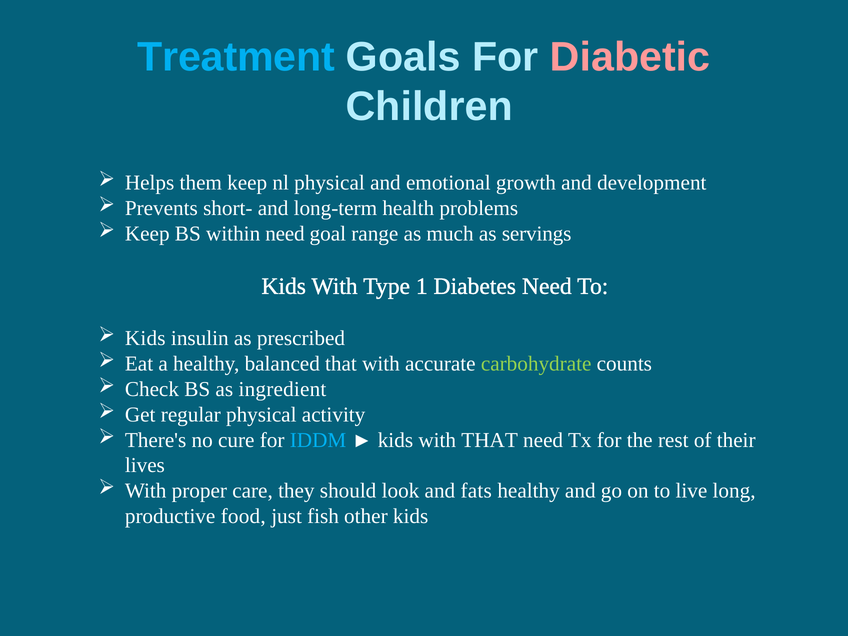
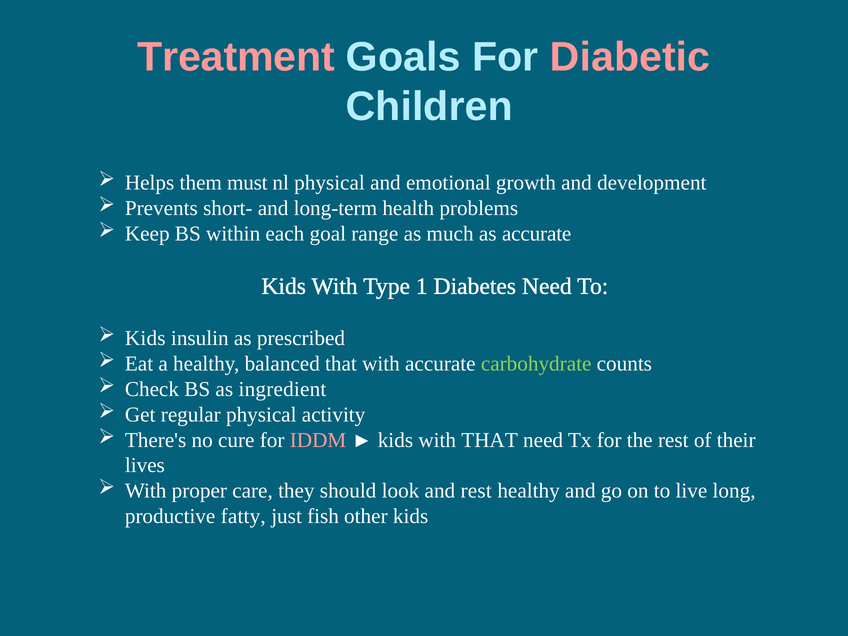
Treatment colour: light blue -> pink
them keep: keep -> must
within need: need -> each
as servings: servings -> accurate
IDDM colour: light blue -> pink
and fats: fats -> rest
food: food -> fatty
